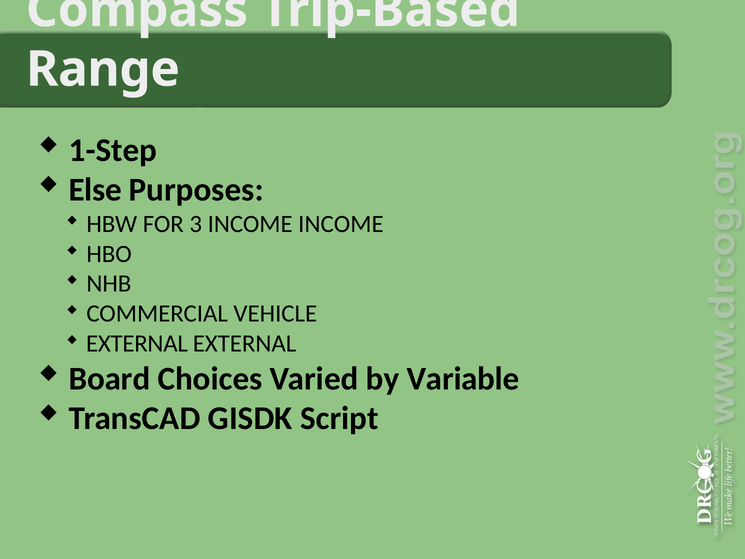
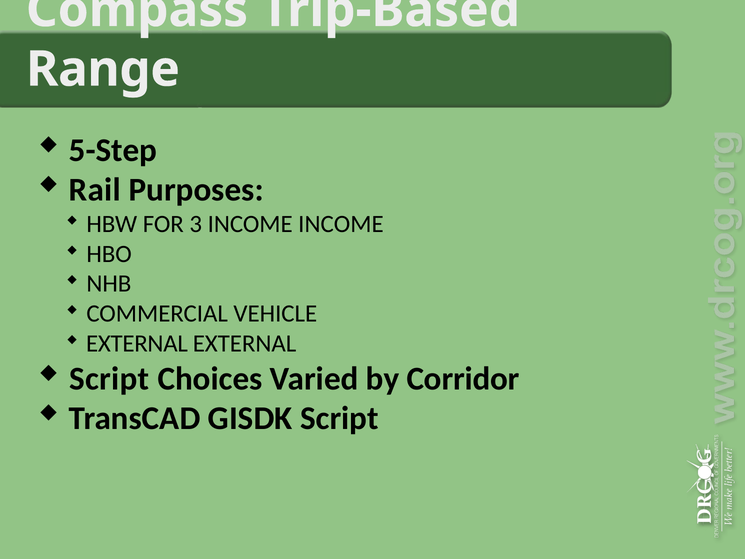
1-Step: 1-Step -> 5-Step
Else: Else -> Rail
Board at (110, 378): Board -> Script
Variable: Variable -> Corridor
